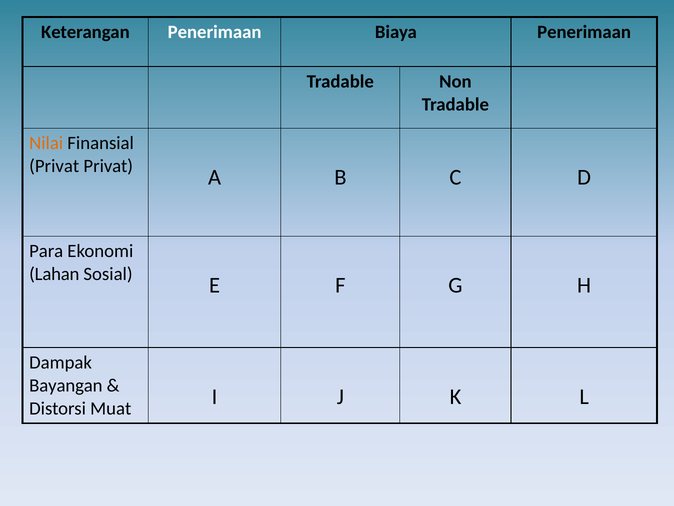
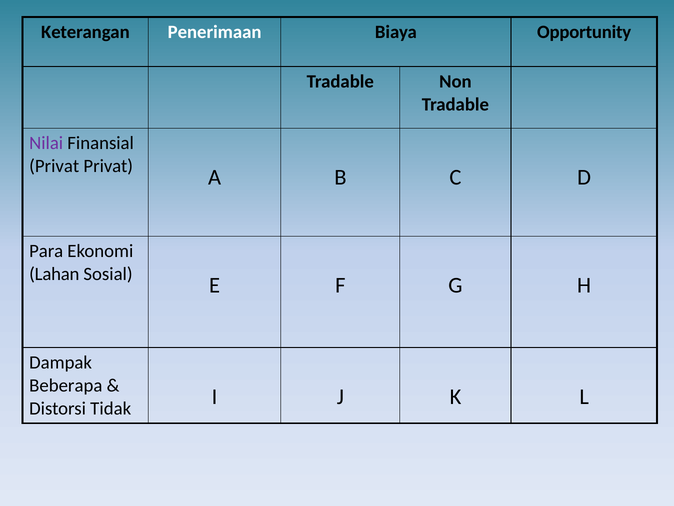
Biaya Penerimaan: Penerimaan -> Opportunity
Nilai colour: orange -> purple
Bayangan: Bayangan -> Beberapa
Muat: Muat -> Tidak
